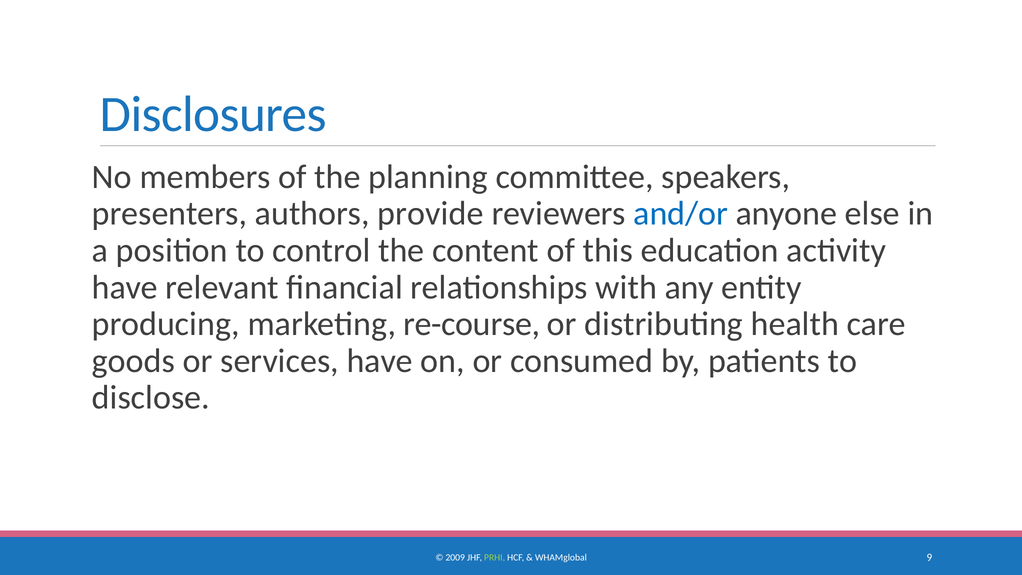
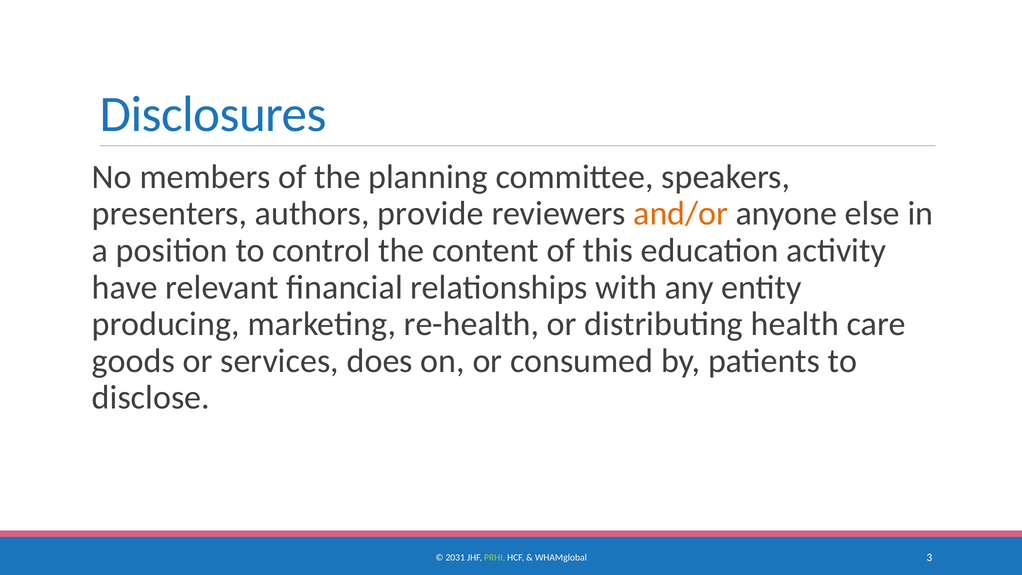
and/or colour: blue -> orange
re-course: re-course -> re-health
services have: have -> does
2009: 2009 -> 2031
9: 9 -> 3
